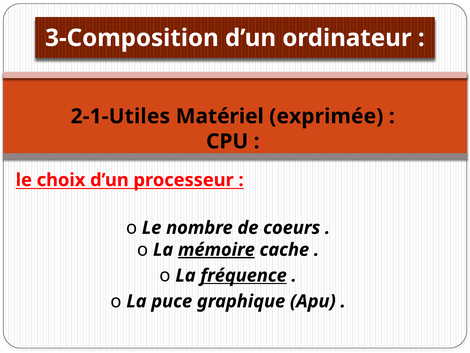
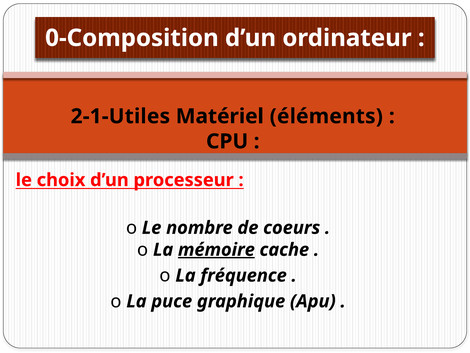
3-Composition: 3-Composition -> 0-Composition
exprimée: exprimée -> éléments
fréquence underline: present -> none
